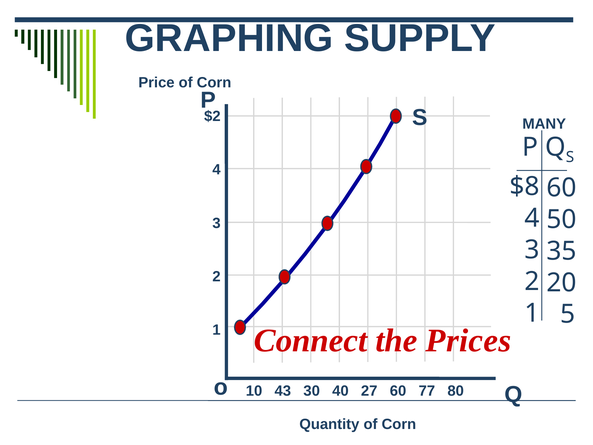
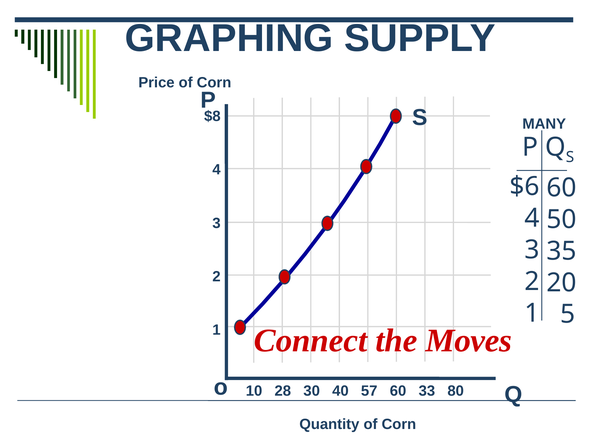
$2: $2 -> $8
$8: $8 -> $6
Prices: Prices -> Moves
43: 43 -> 28
27: 27 -> 57
77: 77 -> 33
